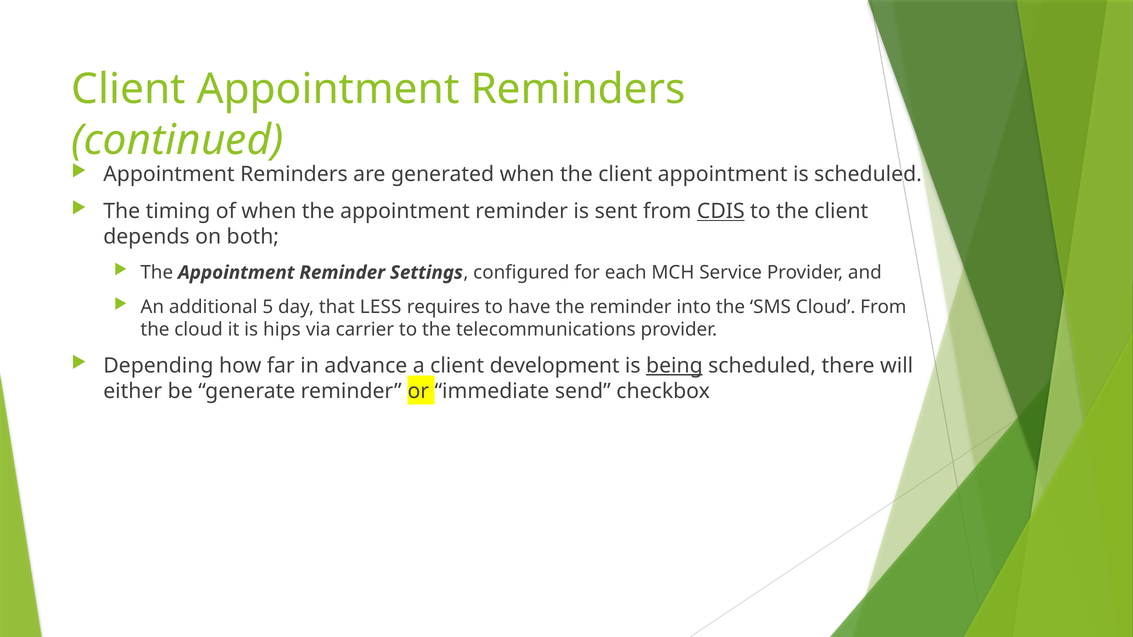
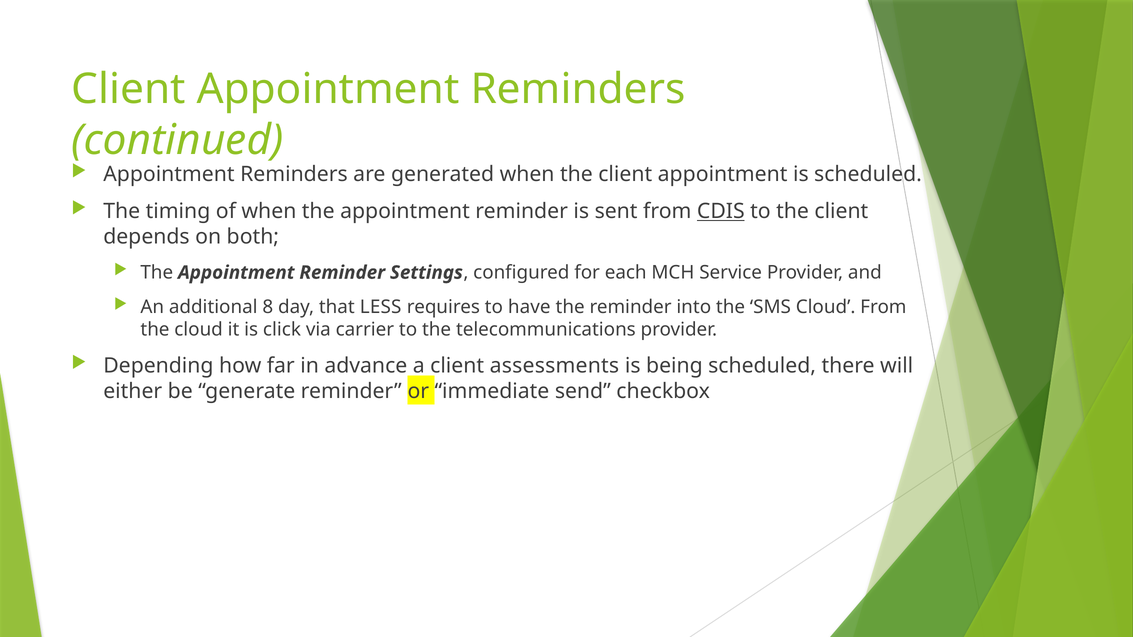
5: 5 -> 8
hips: hips -> click
development: development -> assessments
being underline: present -> none
